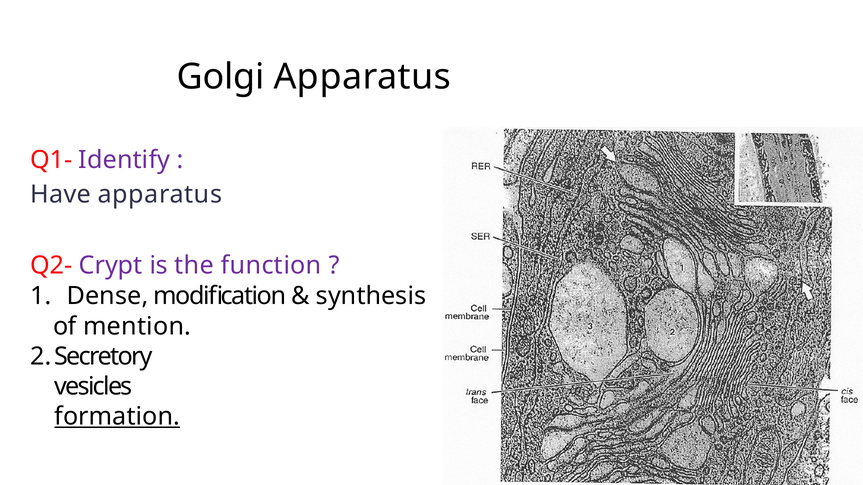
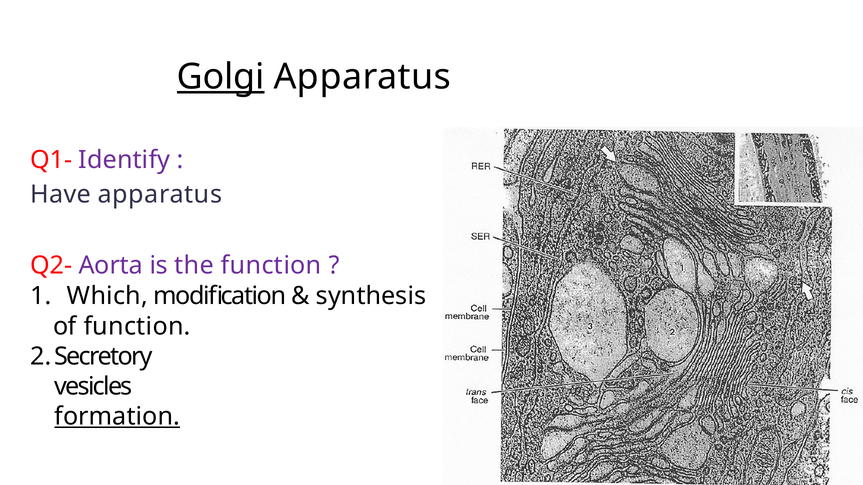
Golgi underline: none -> present
Crypt: Crypt -> Aorta
Dense: Dense -> Which
of mention: mention -> function
